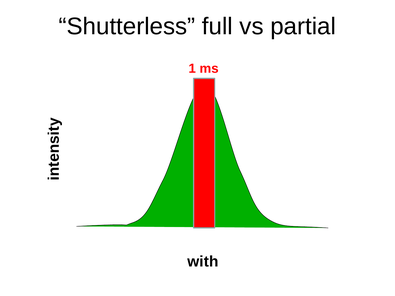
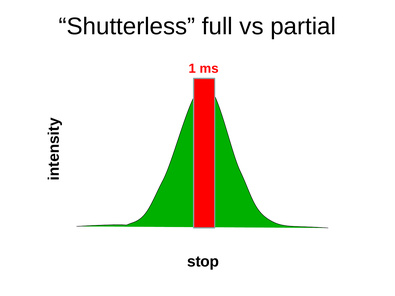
with: with -> stop
